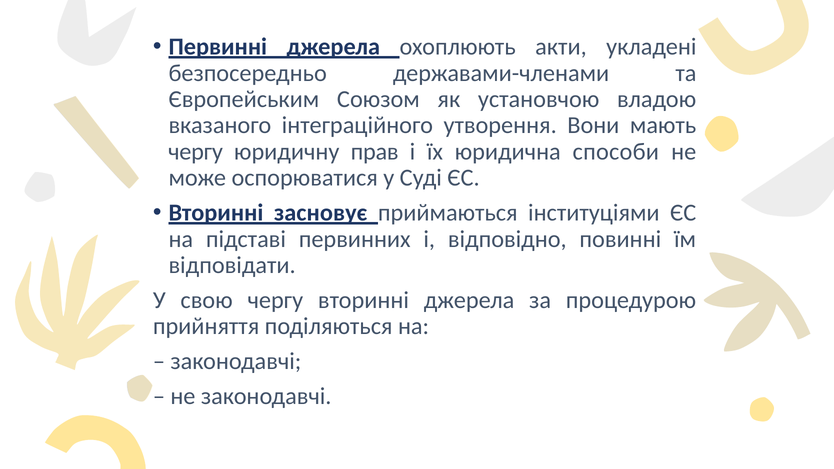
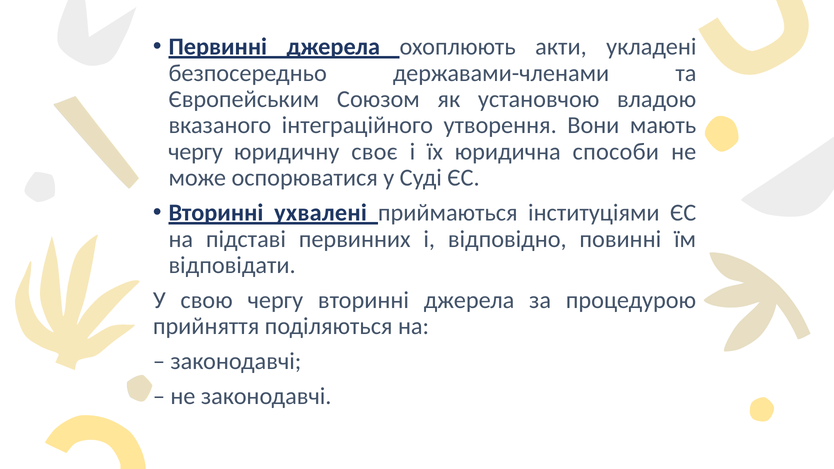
прав: прав -> своє
засновує: засновує -> ухвалені
